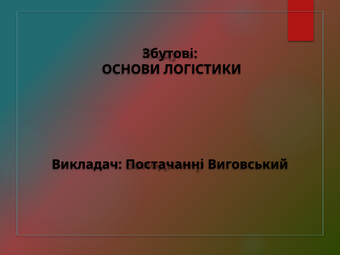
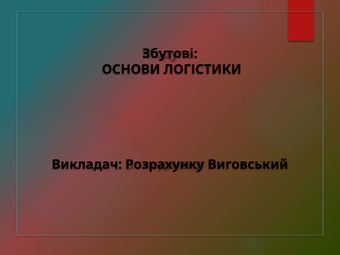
Постачанні: Постачанні -> Розрахунку
